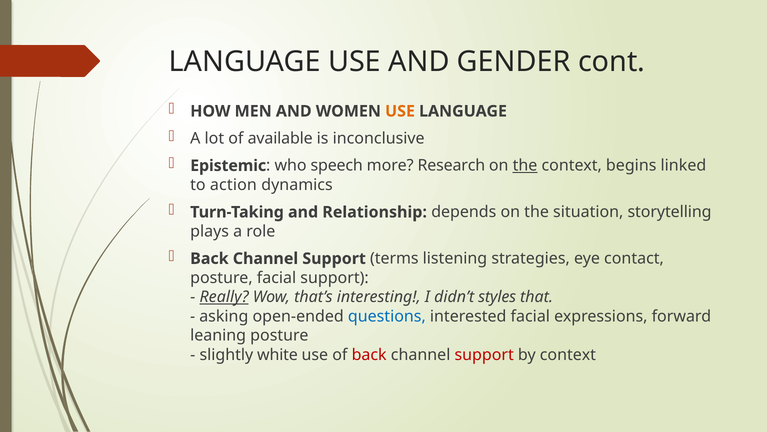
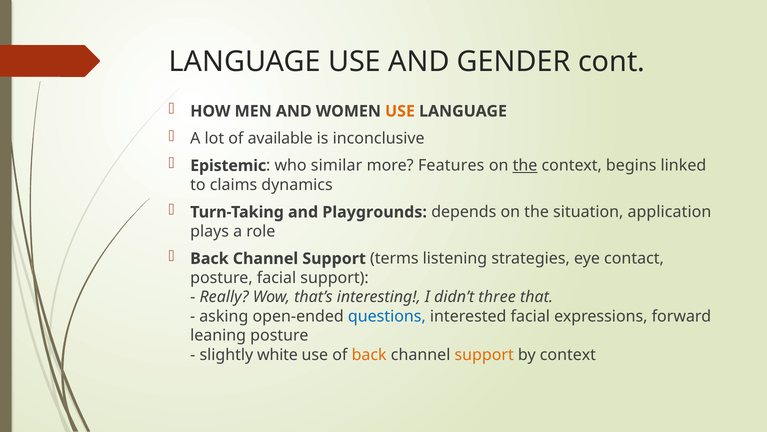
speech: speech -> similar
Research: Research -> Features
action: action -> claims
Relationship: Relationship -> Playgrounds
storytelling: storytelling -> application
Really underline: present -> none
styles: styles -> three
back at (369, 354) colour: red -> orange
support at (484, 354) colour: red -> orange
